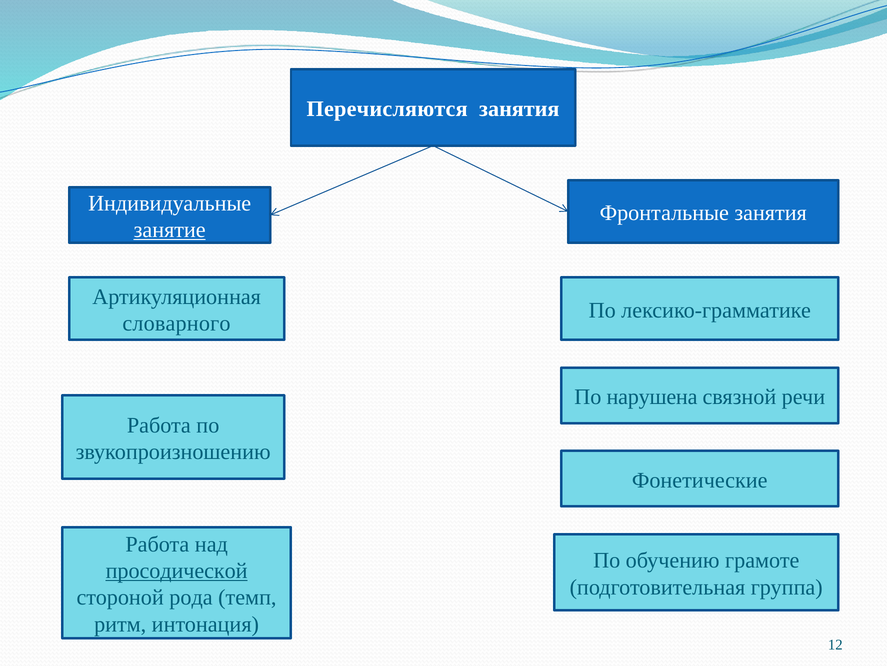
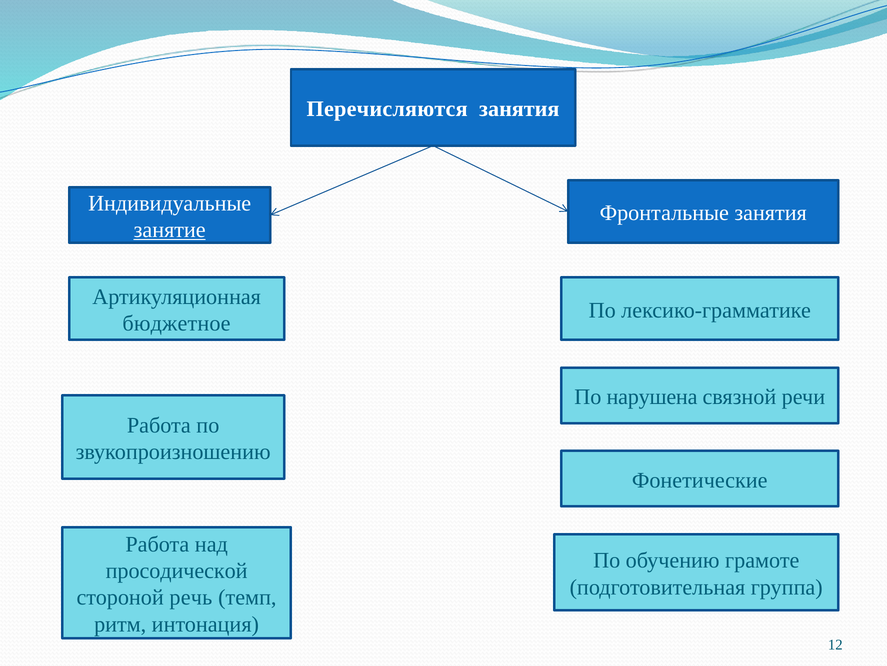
словарного: словарного -> бюджетное
просодической underline: present -> none
рода: рода -> речь
